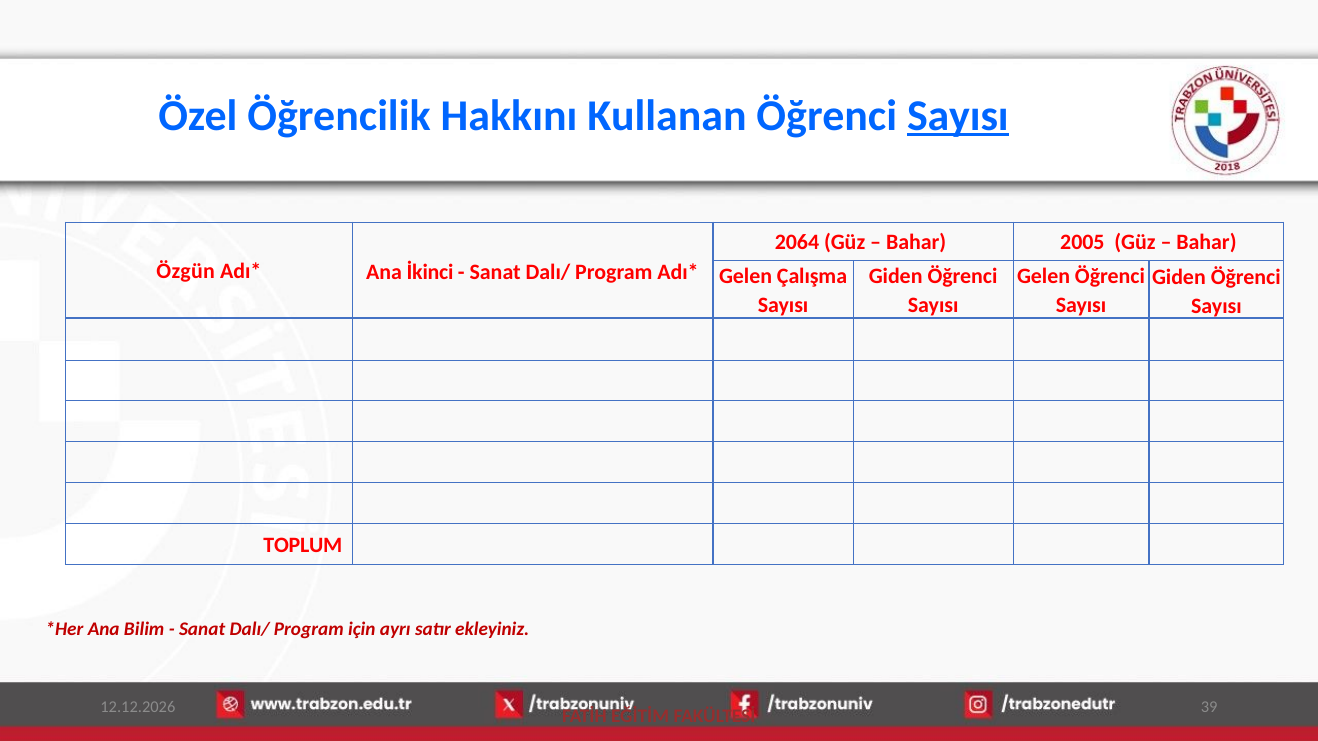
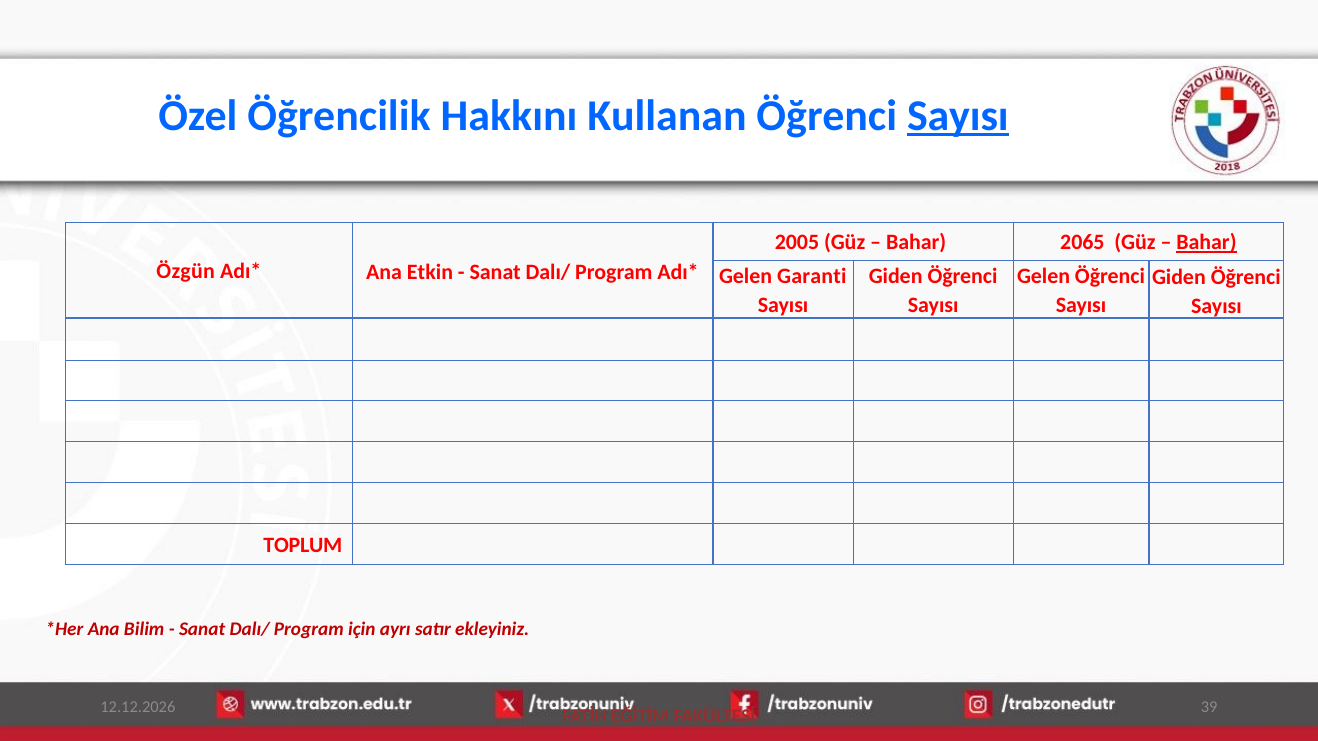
2064: 2064 -> 2005
2005: 2005 -> 2065
Bahar at (1206, 243) underline: none -> present
İkinci: İkinci -> Etkin
Çalışma: Çalışma -> Garanti
